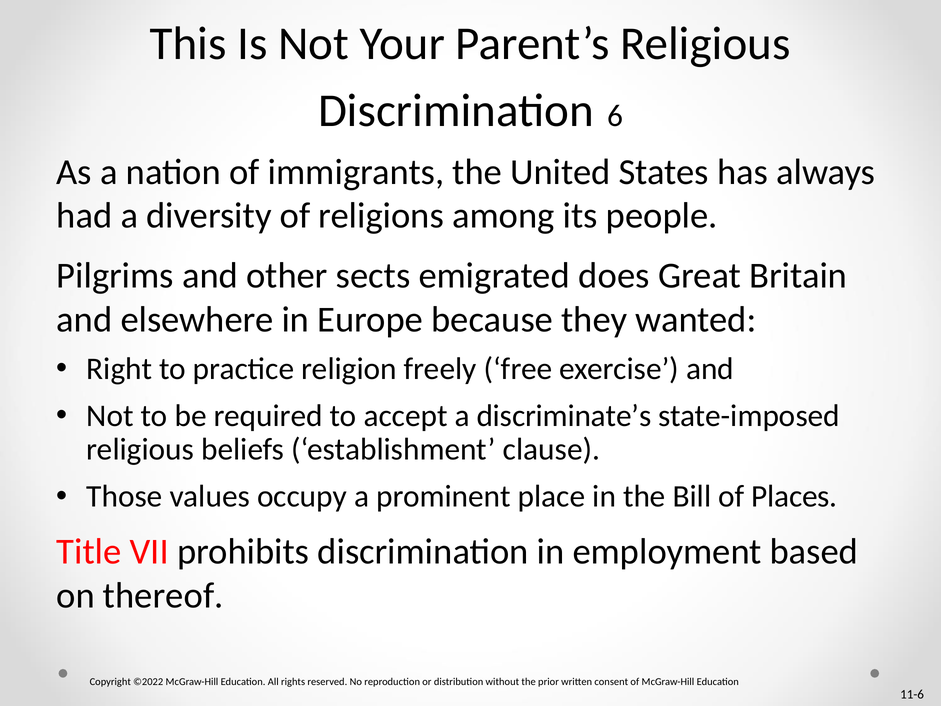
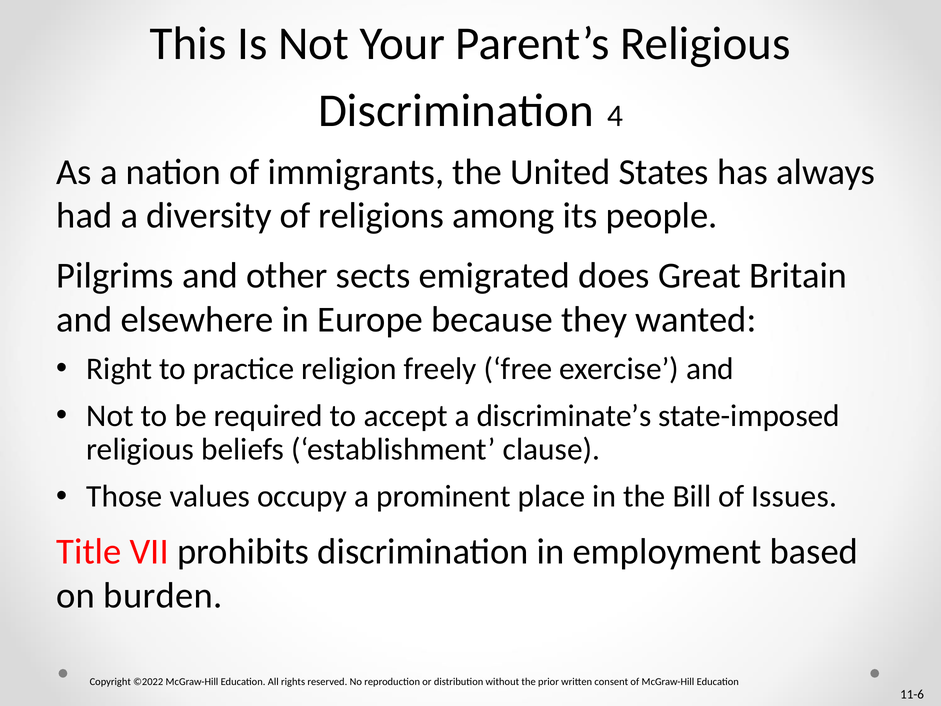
6: 6 -> 4
Places: Places -> Issues
thereof: thereof -> burden
